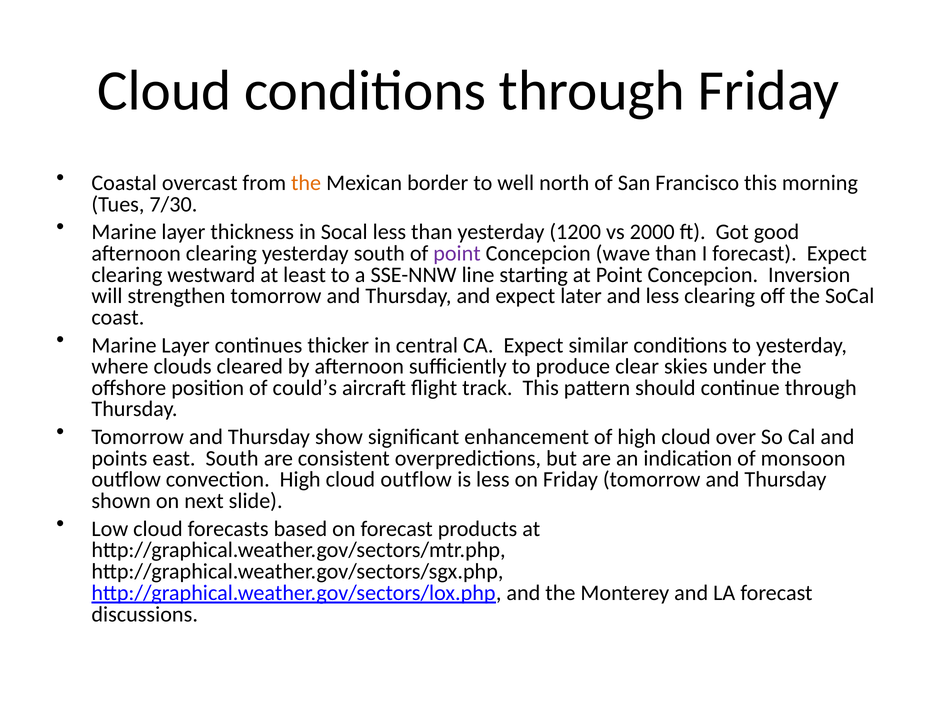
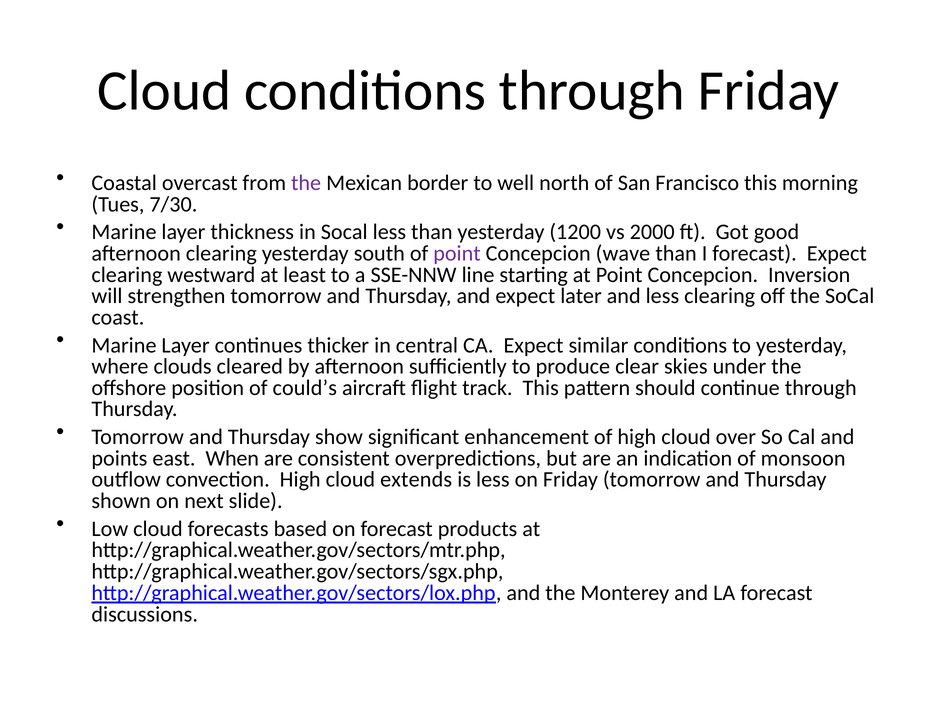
the at (306, 183) colour: orange -> purple
east South: South -> When
cloud outflow: outflow -> extends
